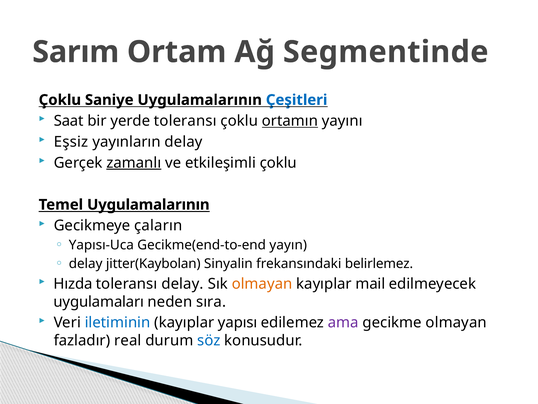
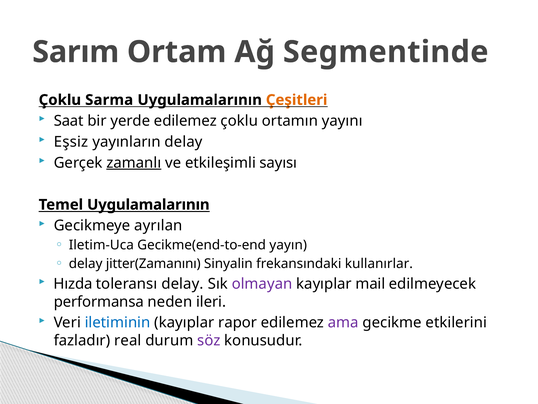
Saniye: Saniye -> Sarma
Çeşitleri colour: blue -> orange
yerde toleransı: toleransı -> edilemez
ortamın underline: present -> none
etkileşimli çoklu: çoklu -> sayısı
çaların: çaların -> ayrılan
Yapısı-Uca: Yapısı-Uca -> Iletim-Uca
jitter(Kaybolan: jitter(Kaybolan -> jitter(Zamanını
belirlemez: belirlemez -> kullanırlar
olmayan at (262, 283) colour: orange -> purple
uygulamaları: uygulamaları -> performansa
sıra: sıra -> ileri
yapısı: yapısı -> rapor
gecikme olmayan: olmayan -> etkilerini
söz colour: blue -> purple
